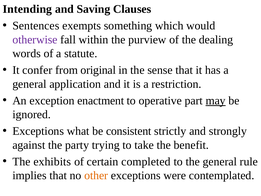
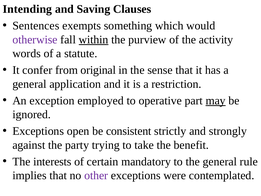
within underline: none -> present
dealing: dealing -> activity
enactment: enactment -> employed
what: what -> open
exhibits: exhibits -> interests
completed: completed -> mandatory
other colour: orange -> purple
